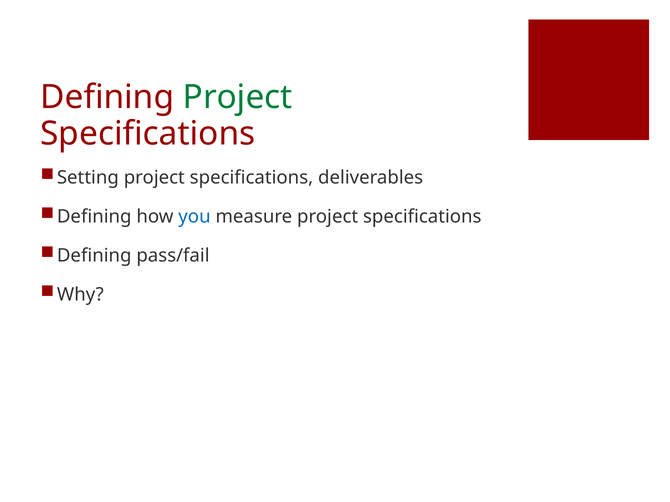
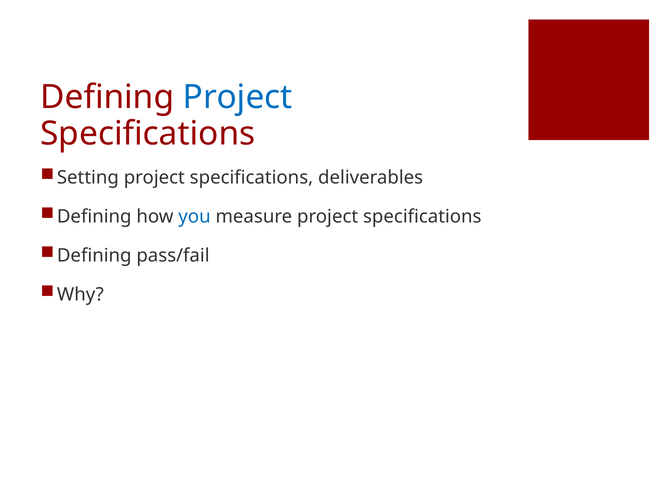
Project at (238, 97) colour: green -> blue
